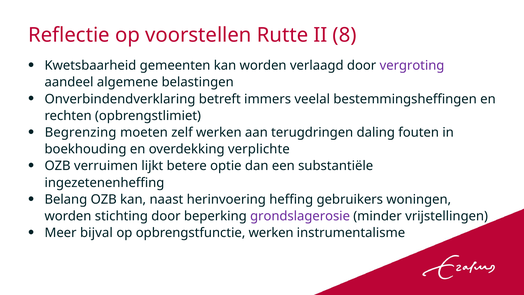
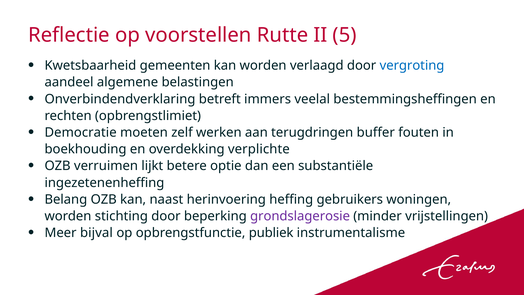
8: 8 -> 5
vergroting colour: purple -> blue
Begrenzing: Begrenzing -> Democratie
daling: daling -> buffer
opbrengstfunctie werken: werken -> publiek
